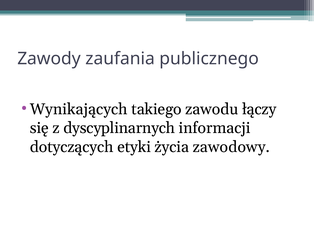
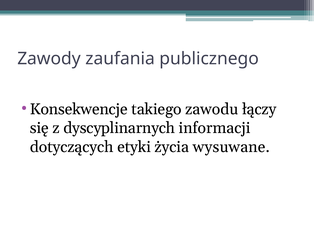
Wynikających: Wynikających -> Konsekwencje
zawodowy: zawodowy -> wysuwane
